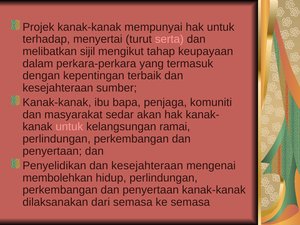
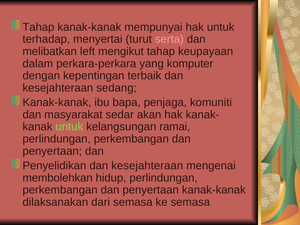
Projek at (38, 27): Projek -> Tahap
sijil: sijil -> left
termasuk: termasuk -> komputer
sumber: sumber -> sedang
untuk at (69, 127) colour: pink -> light green
